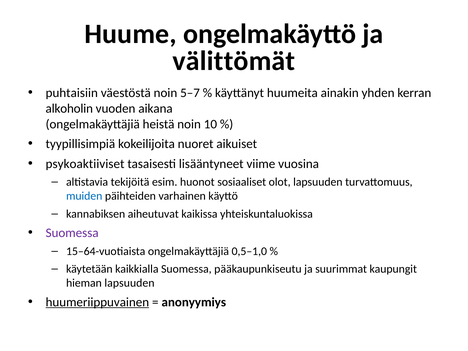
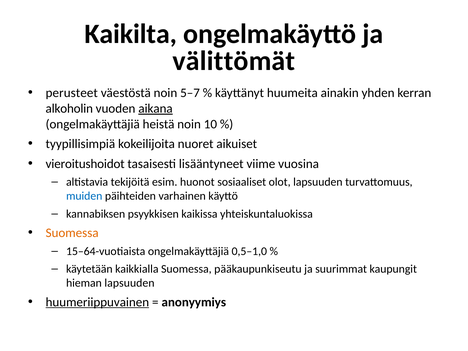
Huume: Huume -> Kaikilta
puhtaisiin: puhtaisiin -> perusteet
aikana underline: none -> present
psykoaktiiviset: psykoaktiiviset -> vieroitushoidot
aiheutuvat: aiheutuvat -> psyykkisen
Suomessa at (72, 233) colour: purple -> orange
